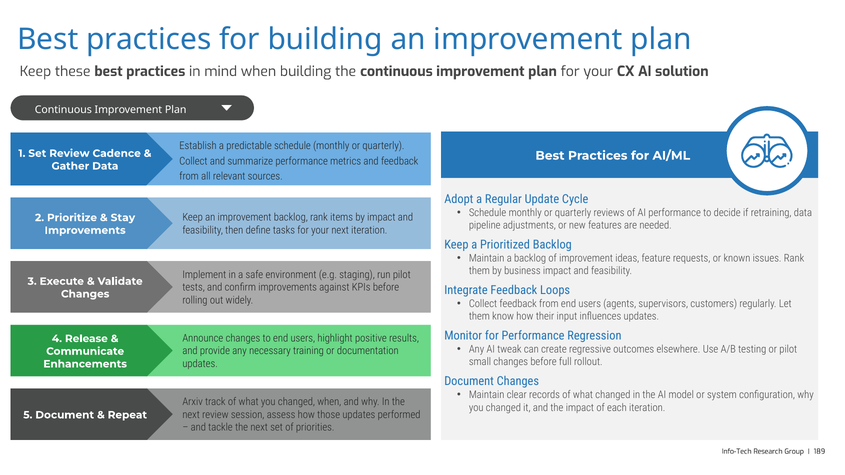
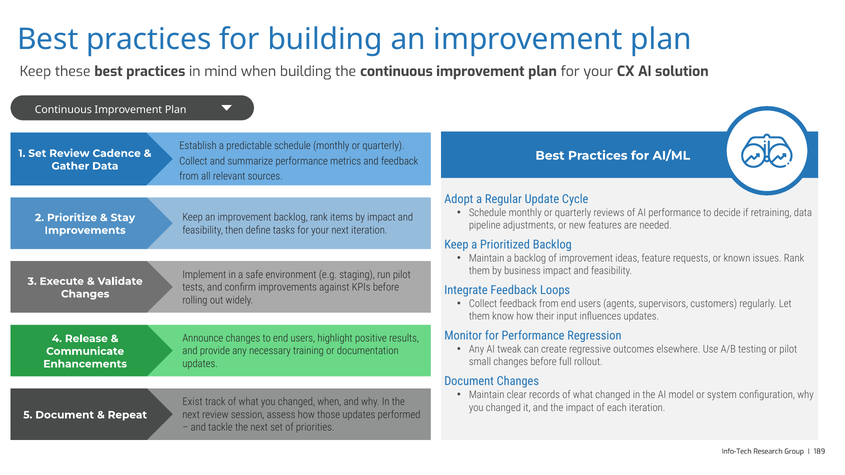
Arxiv: Arxiv -> Exist
